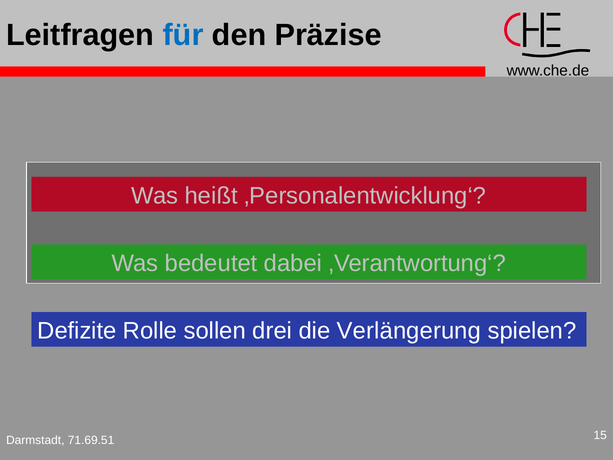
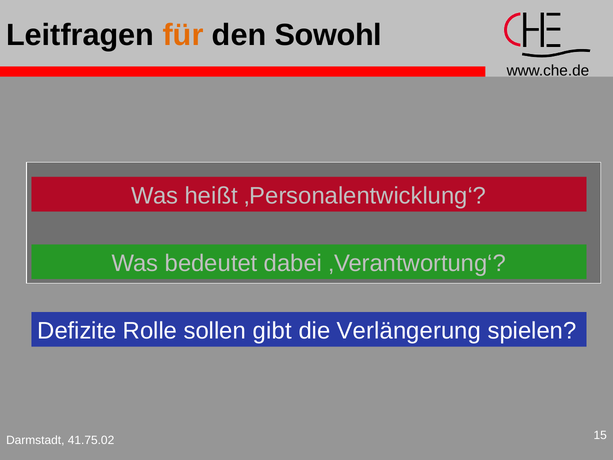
für colour: blue -> orange
Präzise: Präzise -> Sowohl
drei: drei -> gibt
71.69.51: 71.69.51 -> 41.75.02
